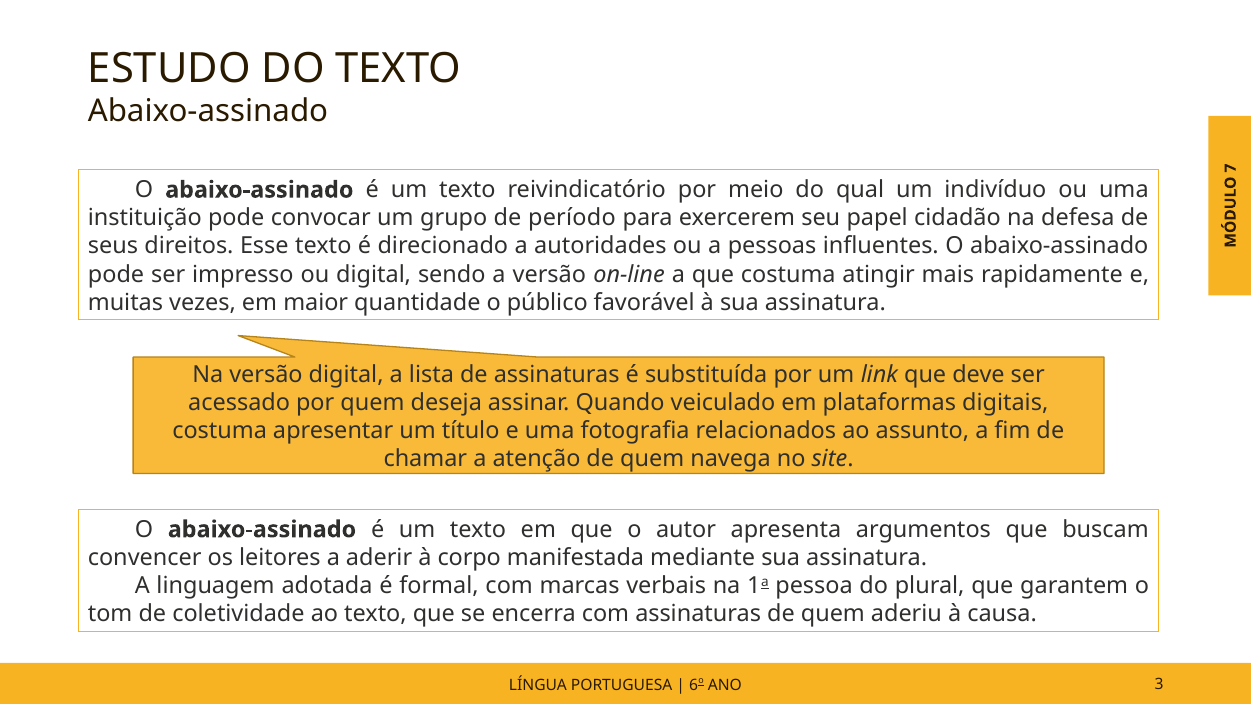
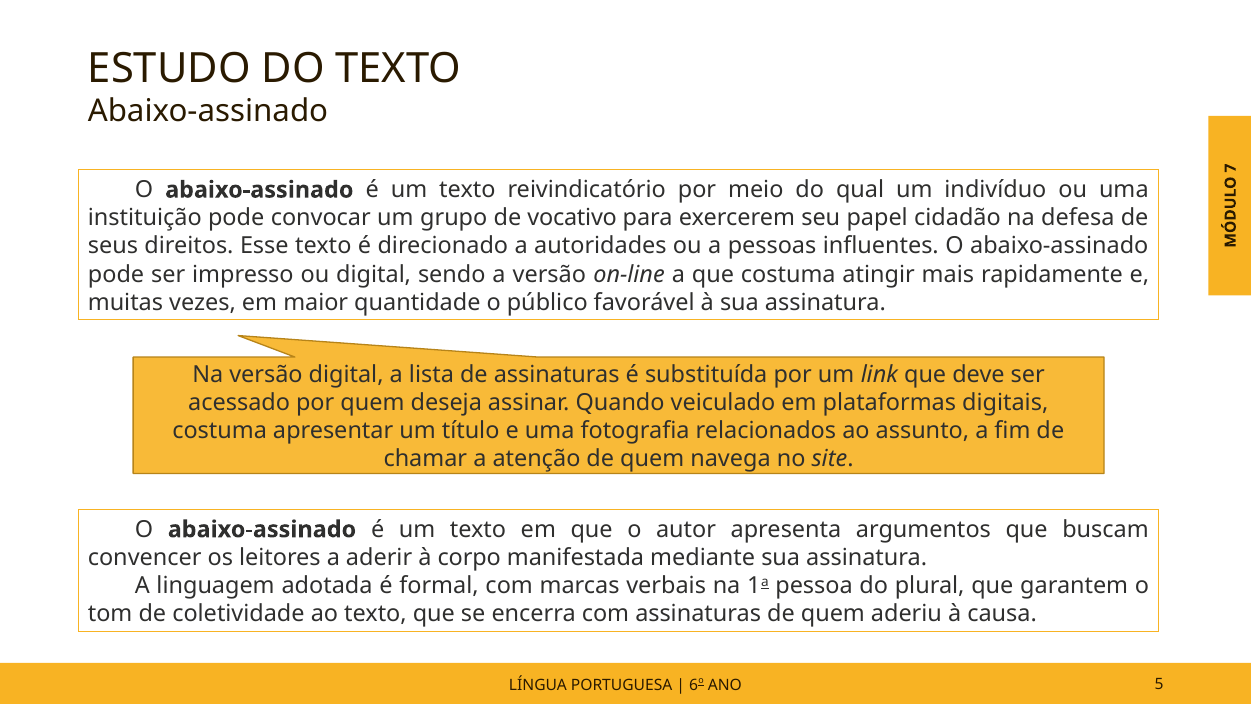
período: período -> vocativo
3: 3 -> 5
